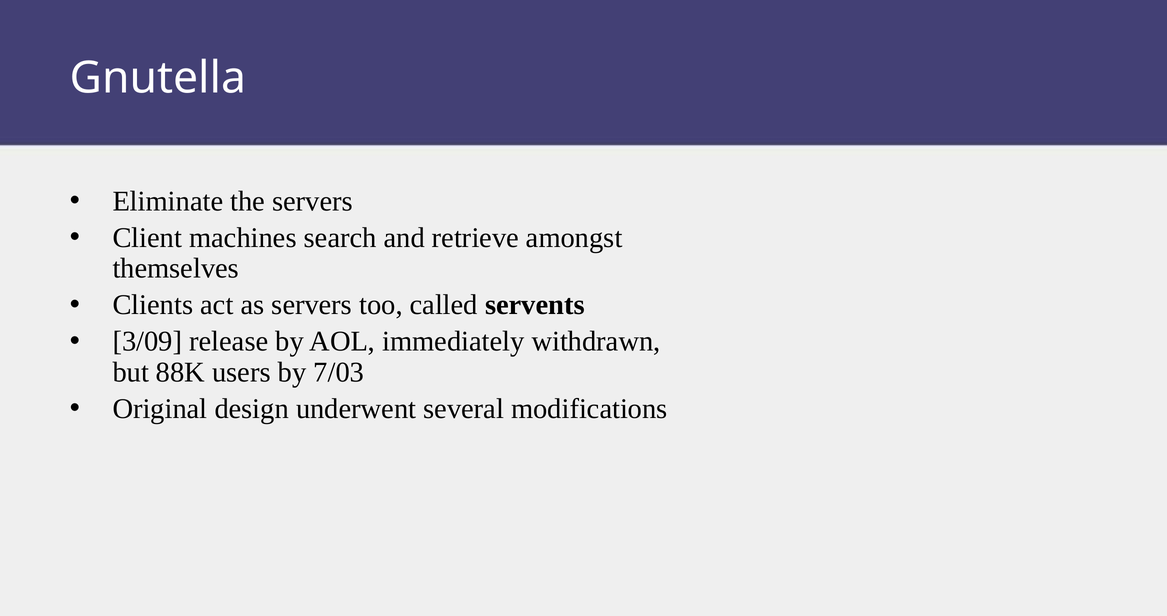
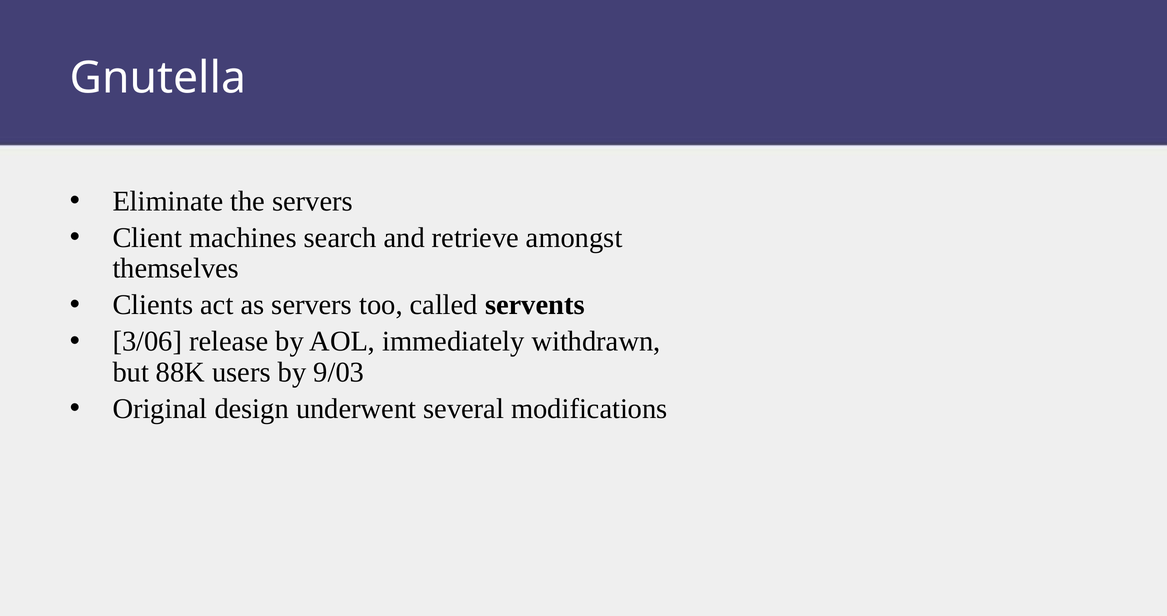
3/09: 3/09 -> 3/06
7/03: 7/03 -> 9/03
